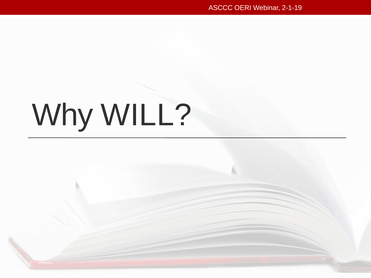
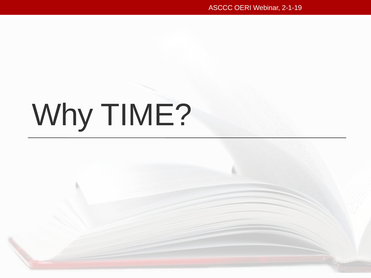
WILL: WILL -> TIME
